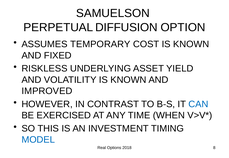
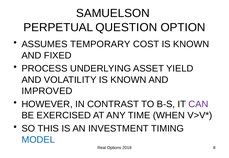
DIFFUSION: DIFFUSION -> QUESTION
RISKLESS: RISKLESS -> PROCESS
CAN colour: blue -> purple
